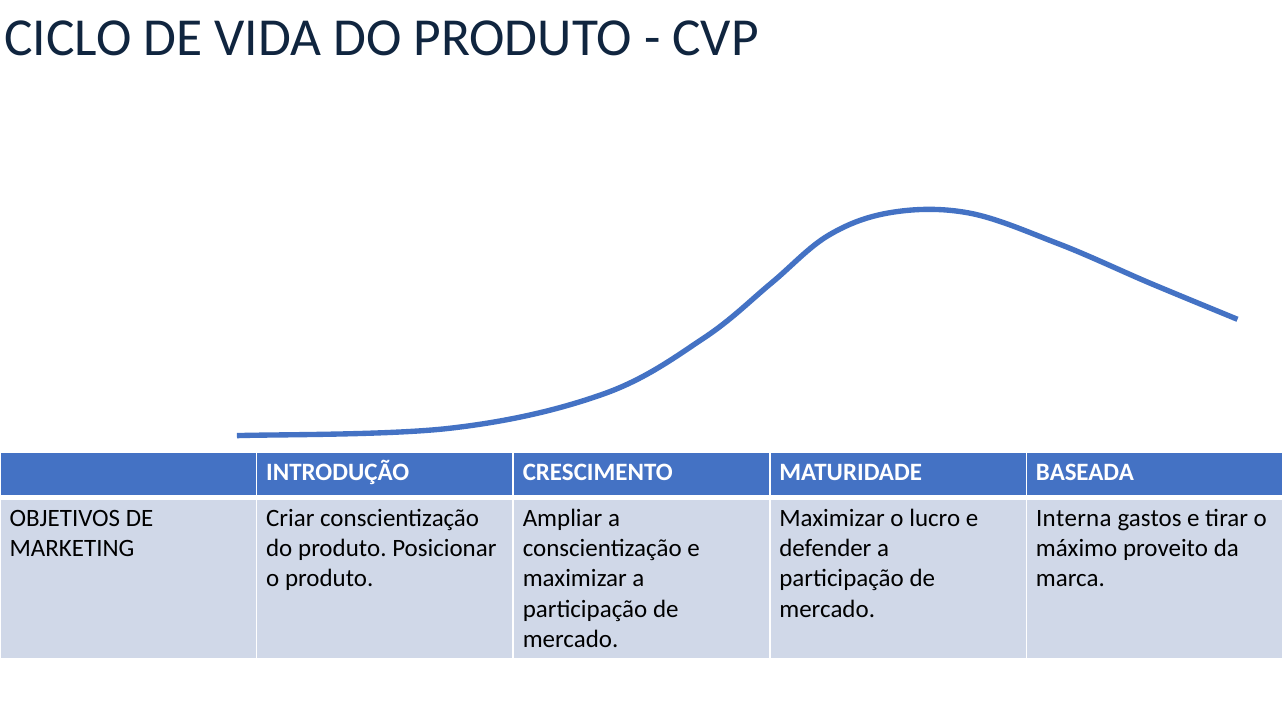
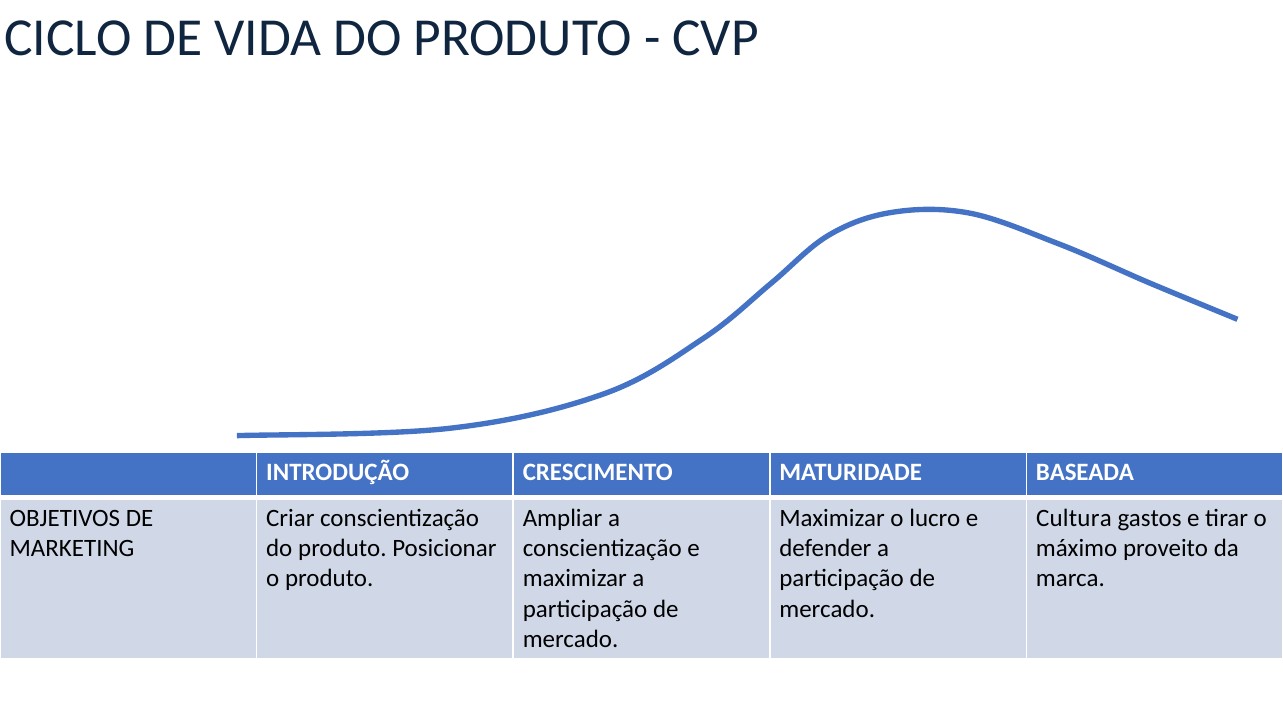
Interna: Interna -> Cultura
